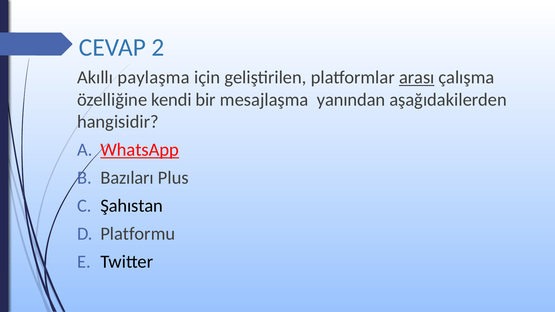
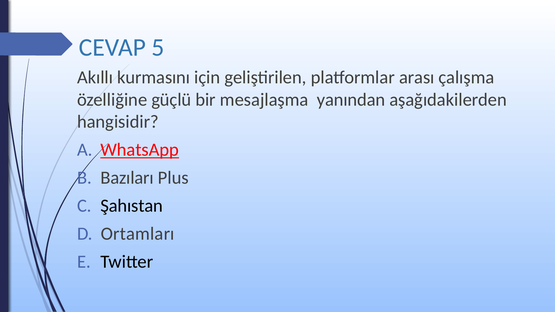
2: 2 -> 5
paylaşma: paylaşma -> kurmasını
arası underline: present -> none
kendi: kendi -> güçlü
Platformu: Platformu -> Ortamları
